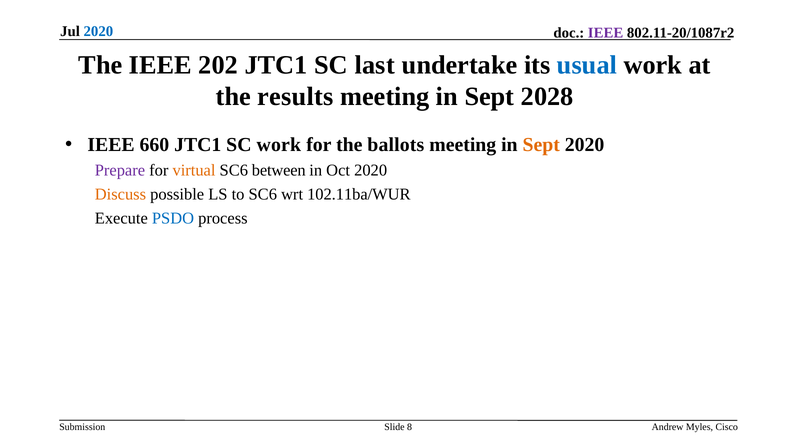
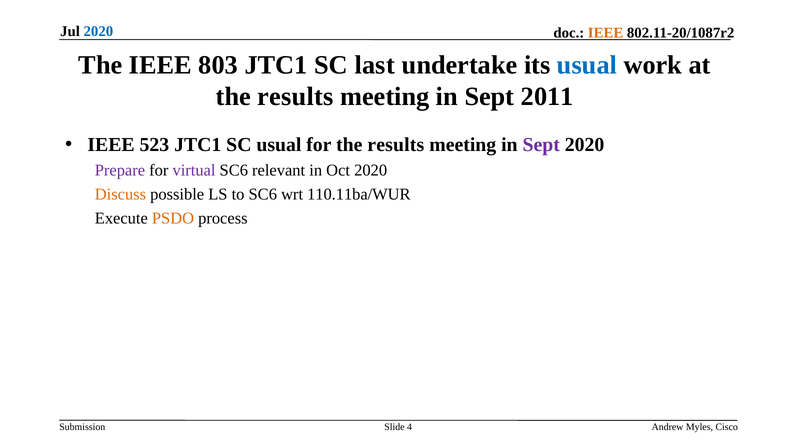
IEEE at (606, 33) colour: purple -> orange
202: 202 -> 803
2028: 2028 -> 2011
660: 660 -> 523
SC work: work -> usual
for the ballots: ballots -> results
Sept at (541, 145) colour: orange -> purple
virtual colour: orange -> purple
between: between -> relevant
102.11ba/WUR: 102.11ba/WUR -> 110.11ba/WUR
PSDO colour: blue -> orange
8: 8 -> 4
